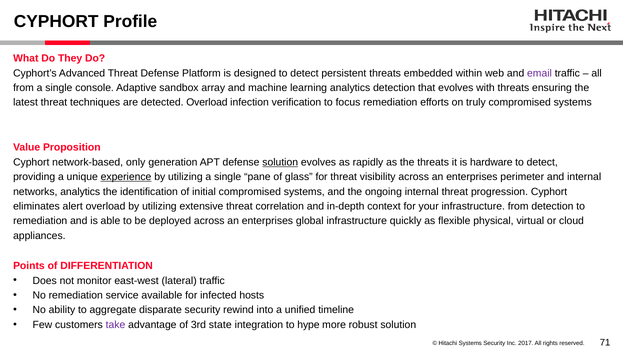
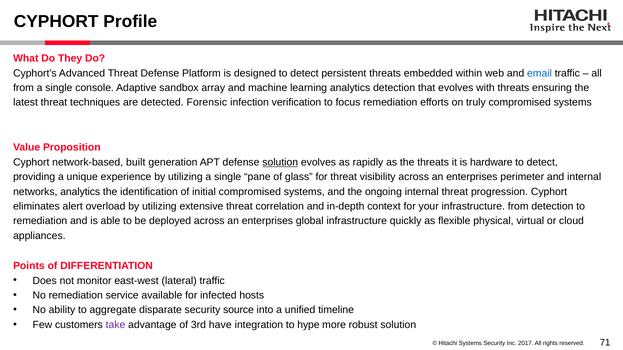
email colour: purple -> blue
detected Overload: Overload -> Forensic
only: only -> built
experience underline: present -> none
rewind: rewind -> source
state: state -> have
